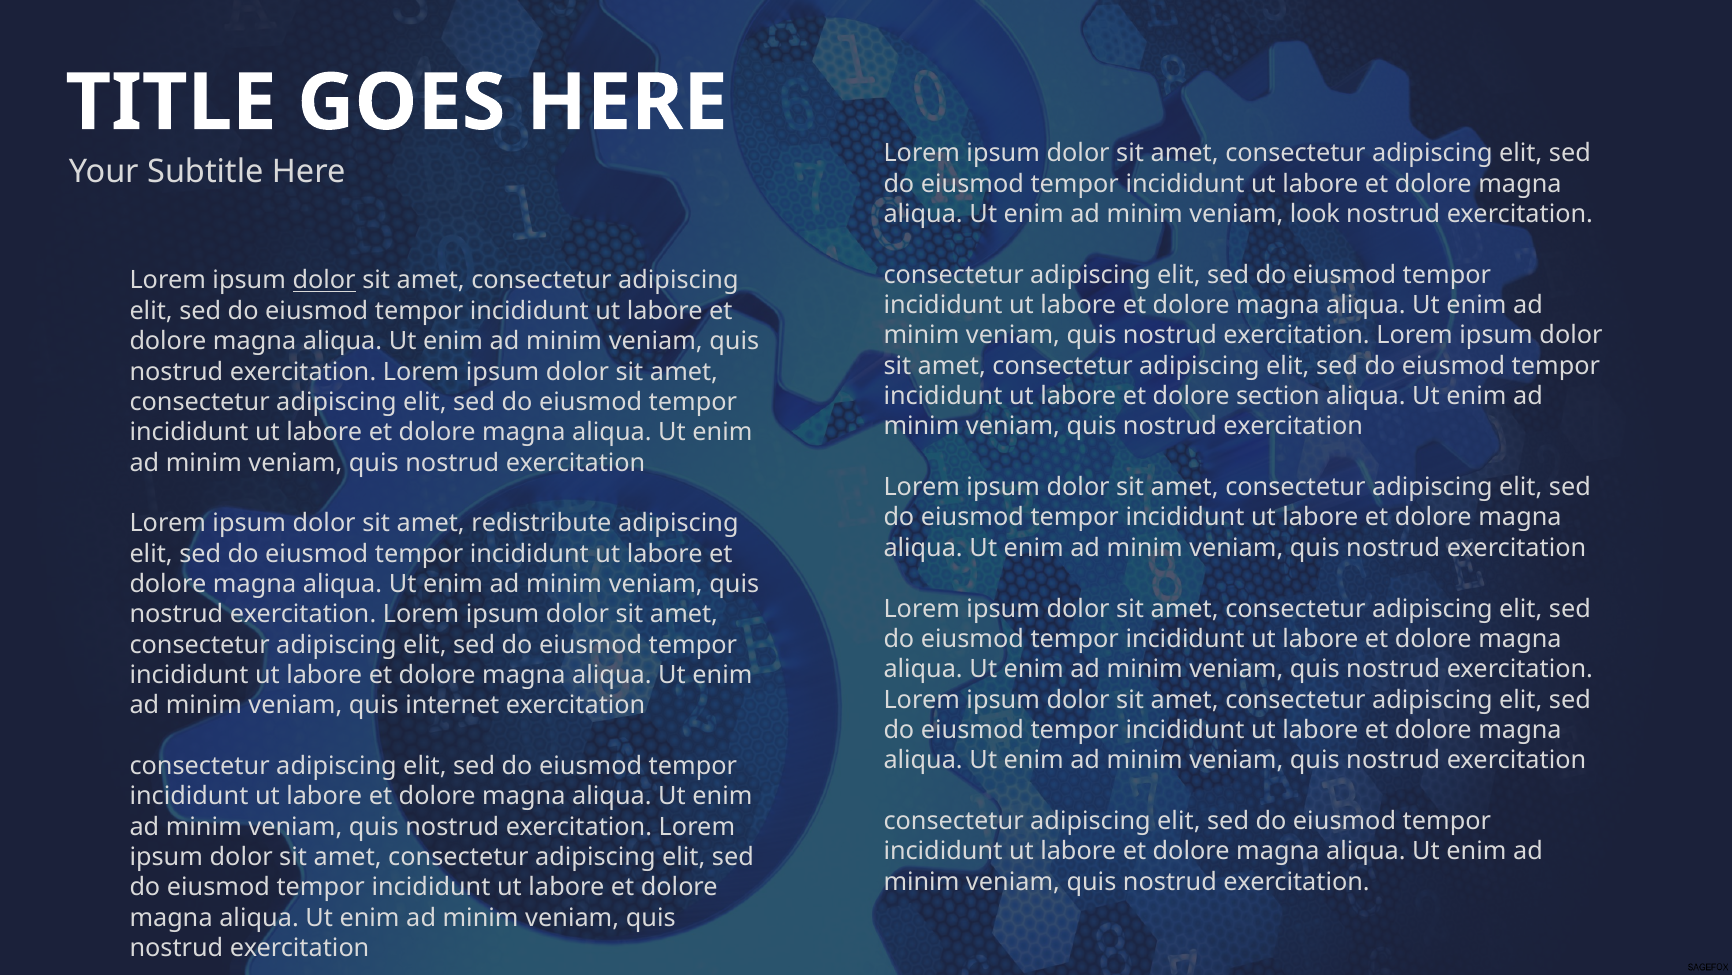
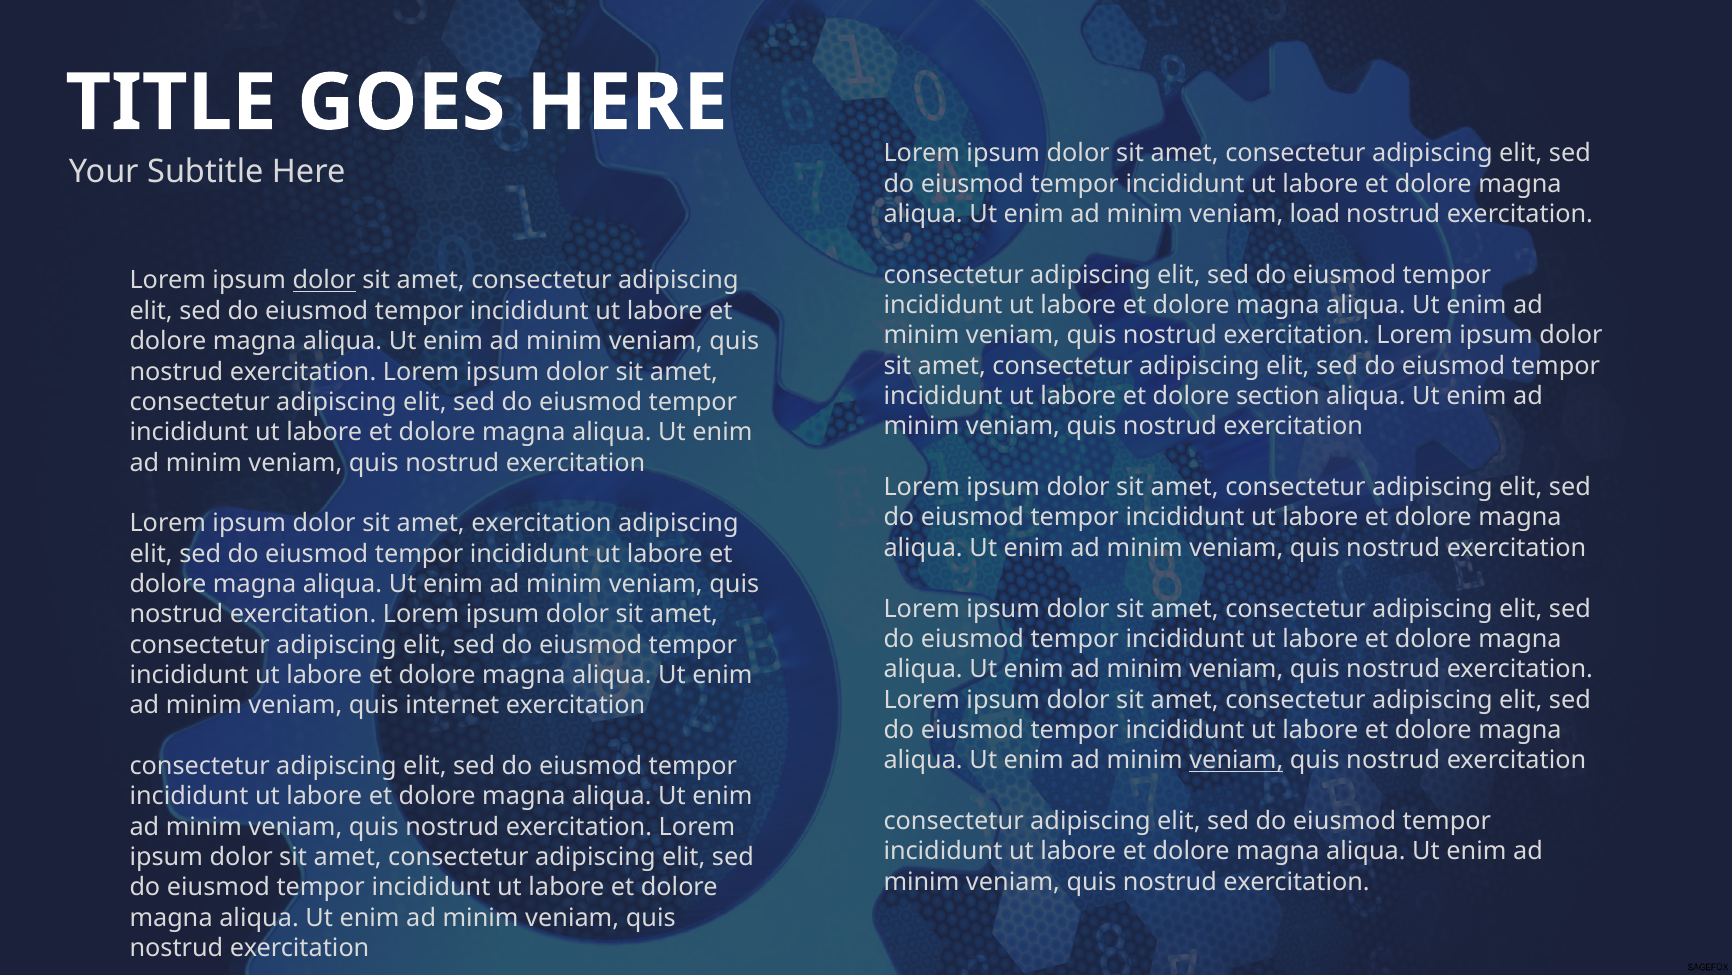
look: look -> load
amet redistribute: redistribute -> exercitation
veniam at (1236, 760) underline: none -> present
